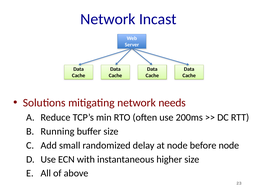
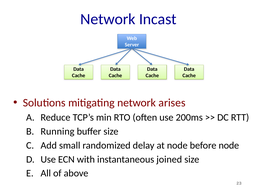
needs: needs -> arises
higher: higher -> joined
